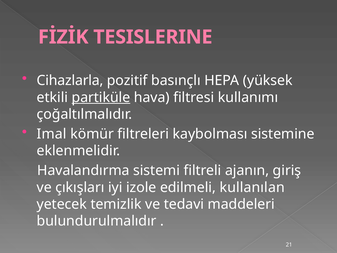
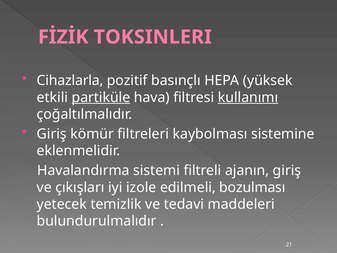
TESISLERINE: TESISLERINE -> TOKSINLERI
kullanımı underline: none -> present
Imal at (52, 134): Imal -> Giriş
kullanılan: kullanılan -> bozulması
